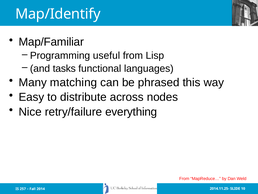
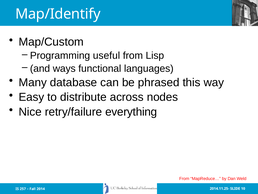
Map/Familiar: Map/Familiar -> Map/Custom
tasks: tasks -> ways
matching: matching -> database
